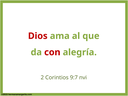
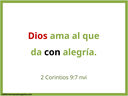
con colour: red -> black
